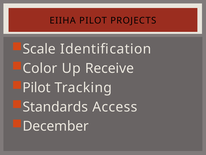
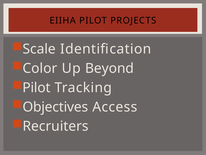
Receive: Receive -> Beyond
Standards: Standards -> Objectives
December: December -> Recruiters
